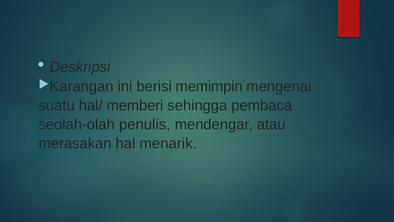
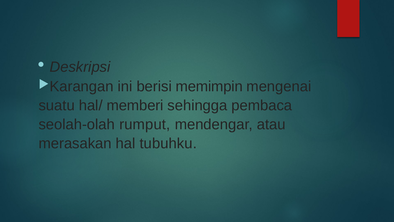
penulis: penulis -> rumput
menarik: menarik -> tubuhku
